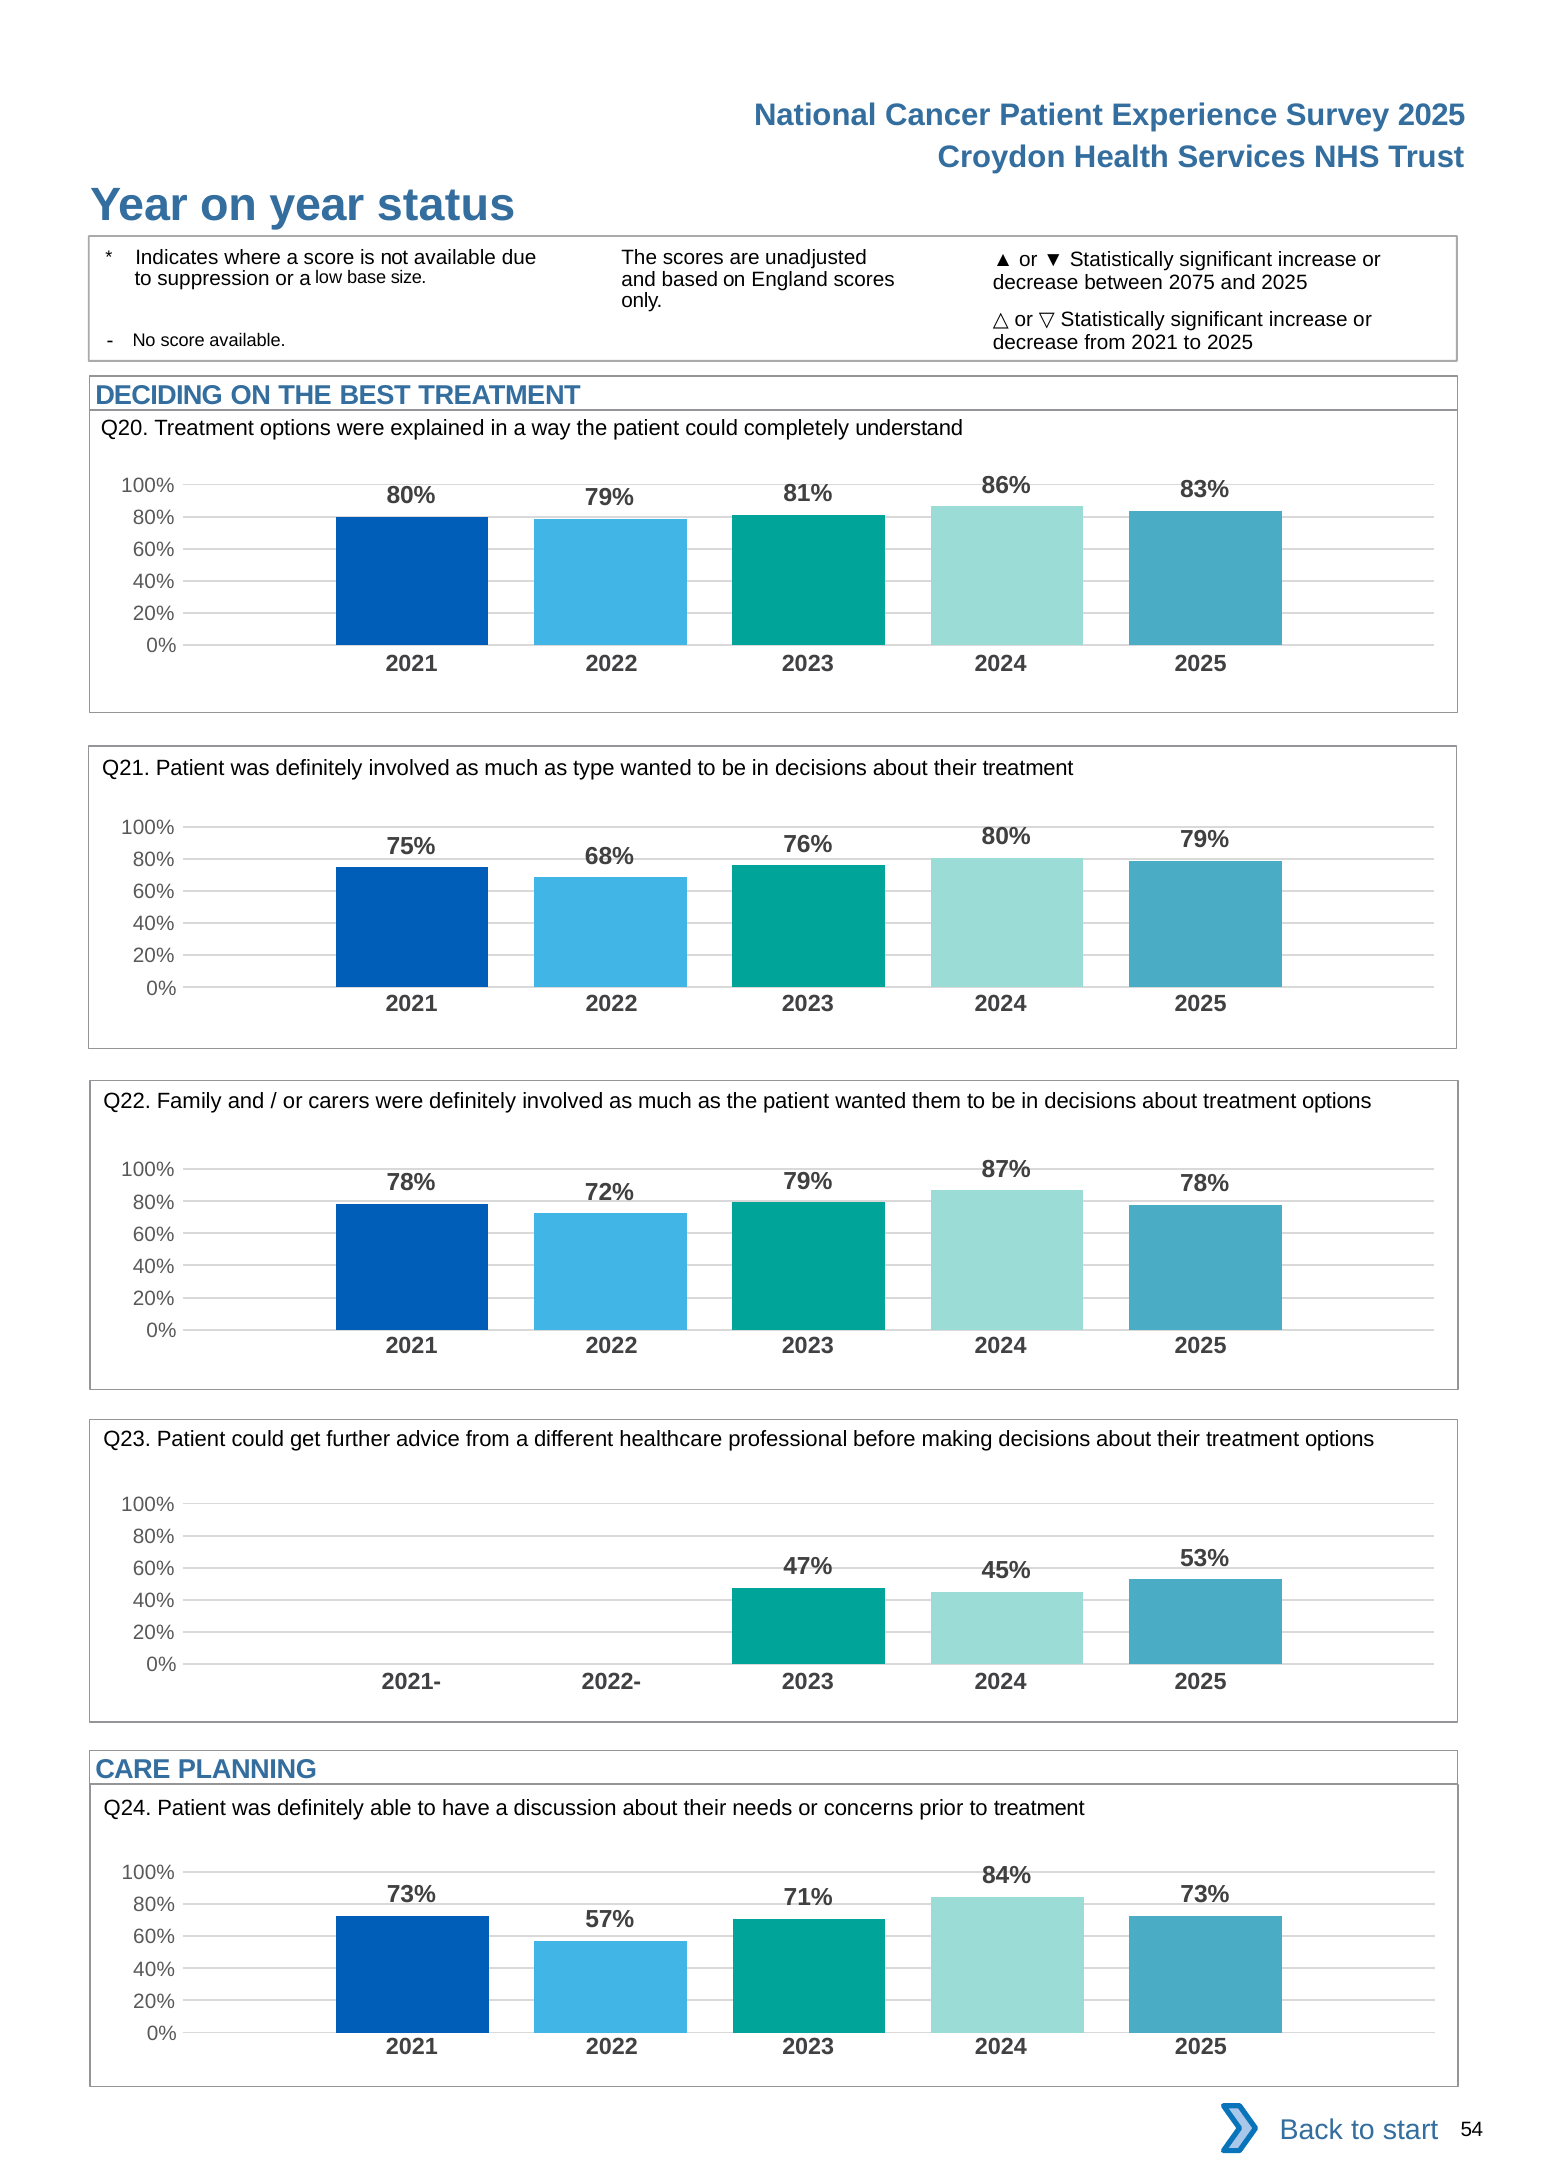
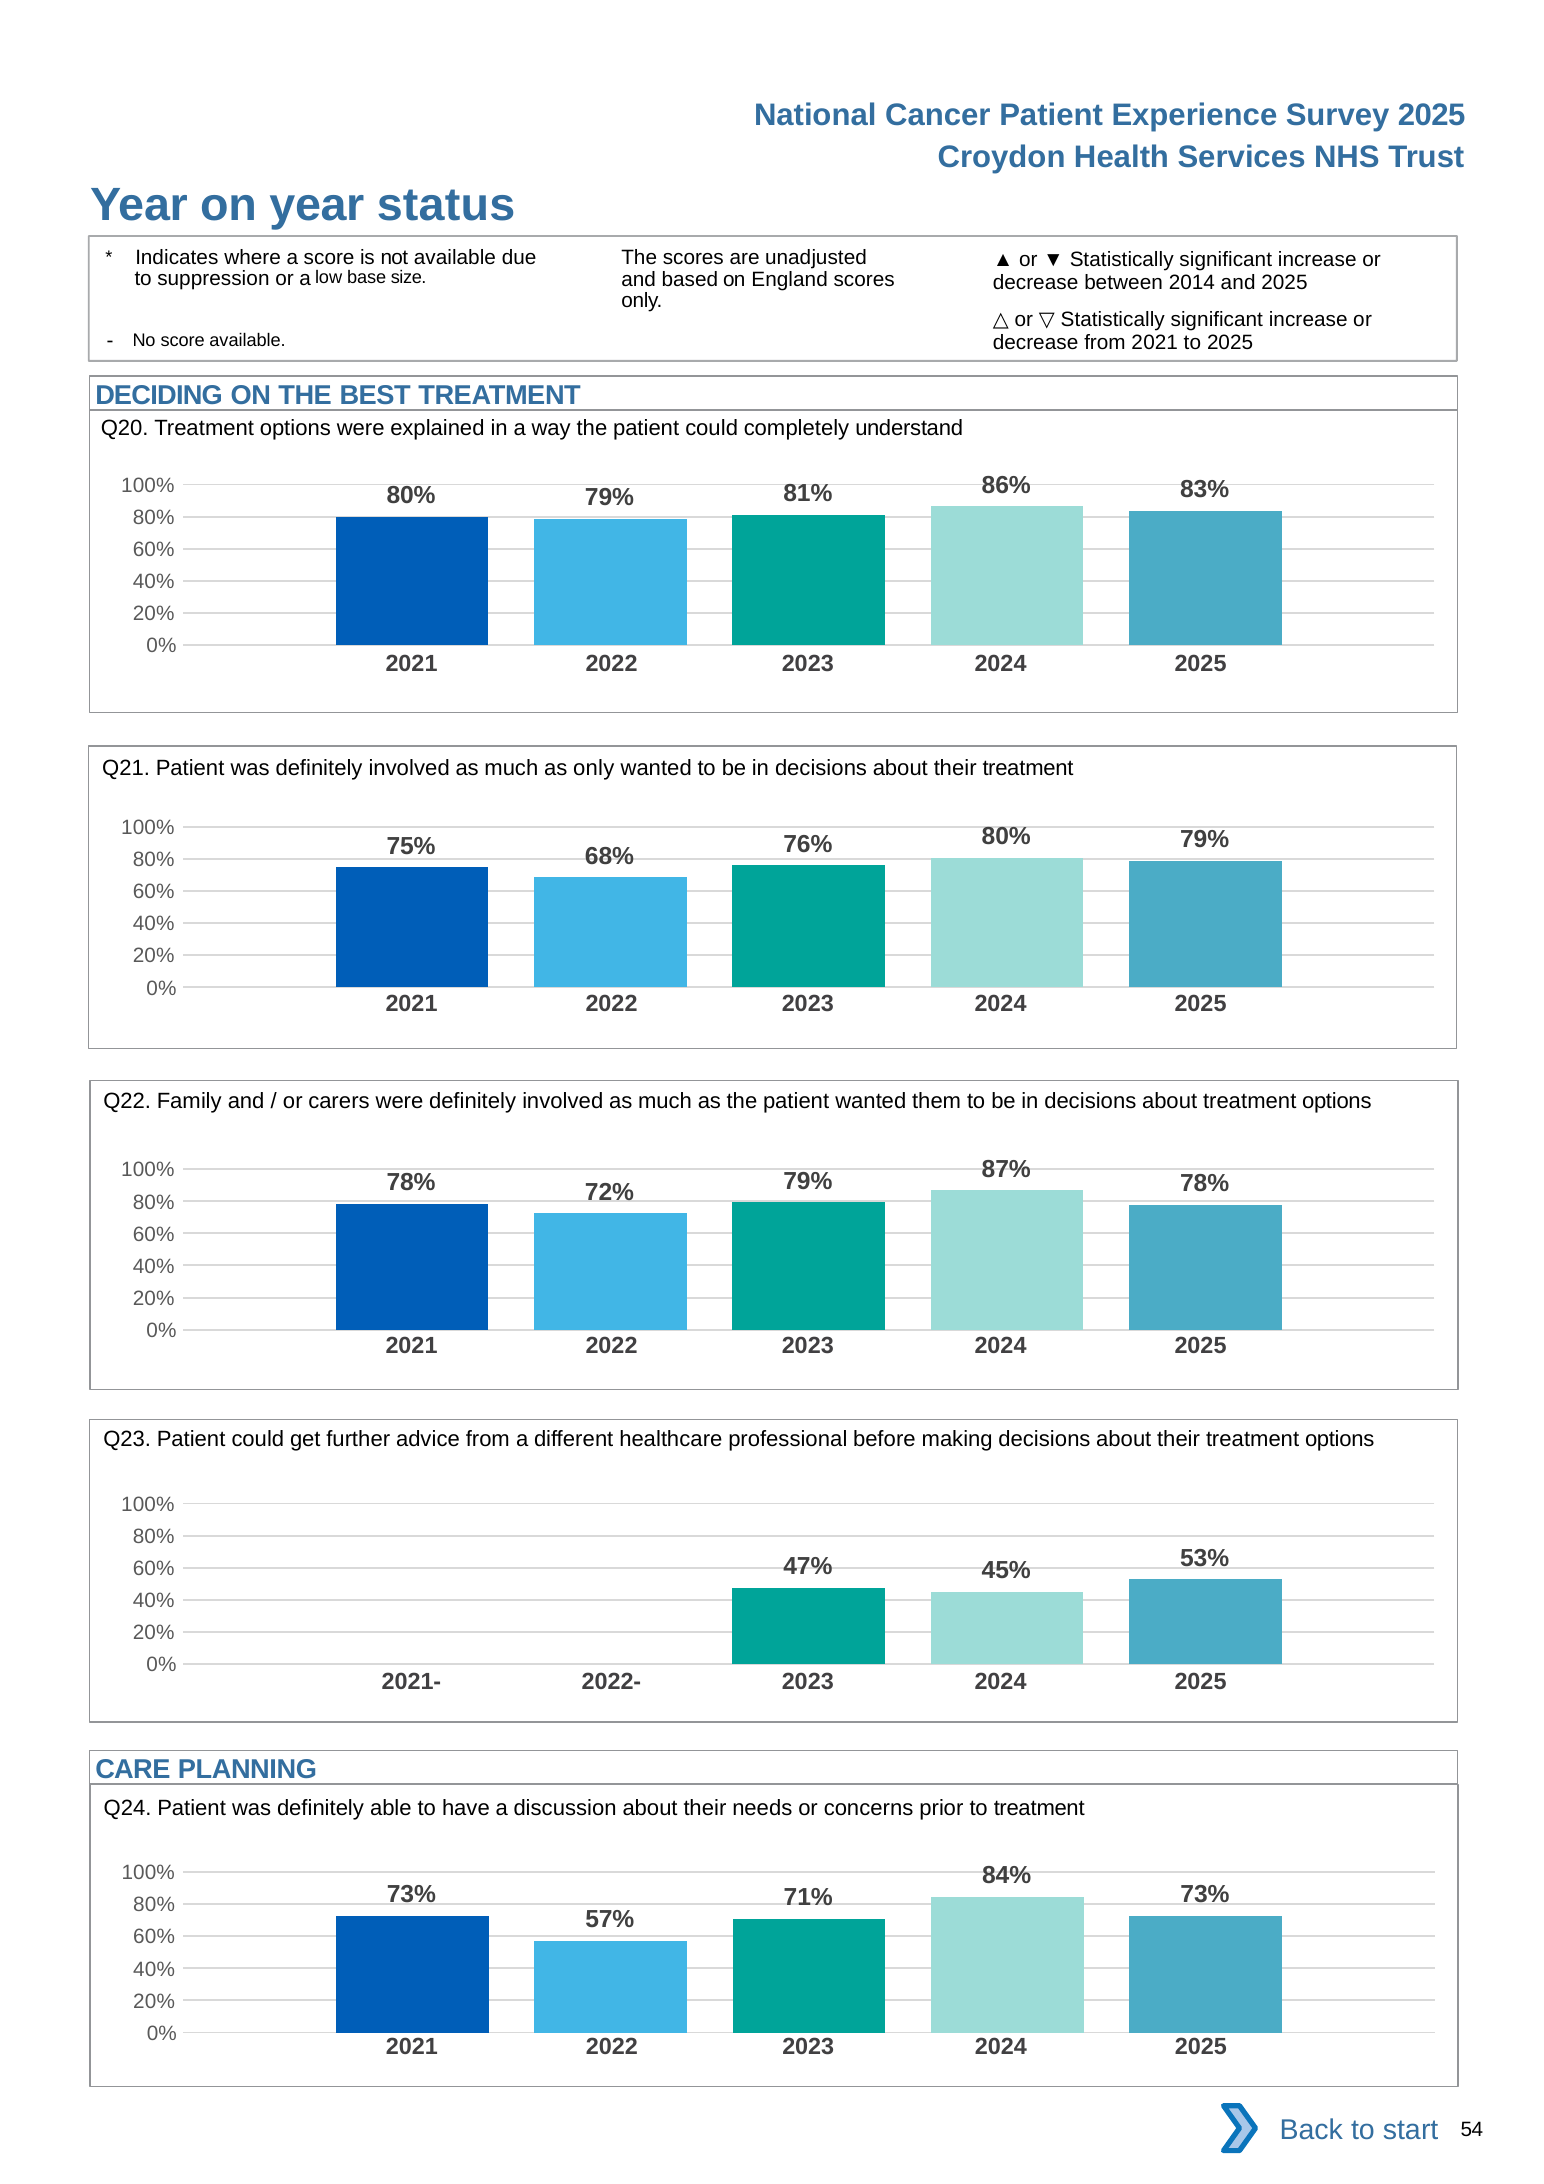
2075: 2075 -> 2014
as type: type -> only
